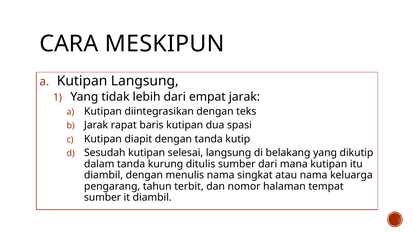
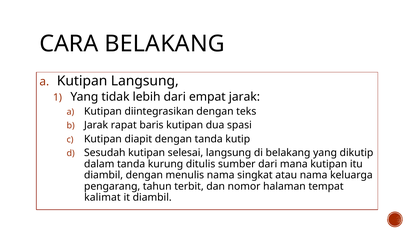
CARA MESKIPUN: MESKIPUN -> BELAKANG
sumber at (103, 197): sumber -> kalimat
